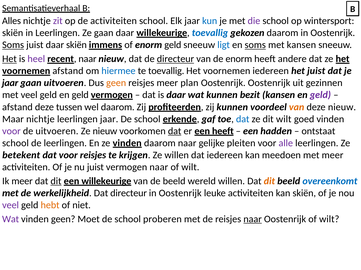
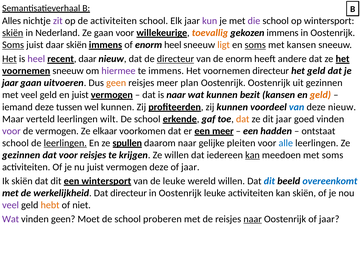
kun colour: blue -> purple
skiën at (13, 33) underline: none -> present
in Leerlingen: Leerlingen -> Nederland
gaan daar: daar -> voor
toevallig at (210, 33) colour: blue -> orange
gekozen daarom: daarom -> immens
enorm geld: geld -> heel
ligt colour: blue -> orange
recent naar: naar -> daar
voornemen afstand: afstand -> sneeuw
hiermee colour: blue -> purple
te toevallig: toevallig -> immens
voornemen iedereen: iedereen -> directeur
het juist: juist -> geld
geld en geld: geld -> juist
is daar: daar -> naar
geld at (320, 95) colour: purple -> orange
afstand at (17, 107): afstand -> iemand
wel daarom: daarom -> kunnen
van at (297, 107) colour: orange -> blue
Maar nichtje: nichtje -> verteld
leerlingen jaar: jaar -> wilt
dat at (243, 119) colour: blue -> orange
dit wilt: wilt -> jaar
de uitvoeren: uitvoeren -> vermogen
Ze nieuw: nieuw -> elkaar
dat at (175, 131) underline: present -> none
een heeft: heeft -> meer
leerlingen at (65, 143) underline: none -> present
ze vinden: vinden -> spullen
alle colour: purple -> blue
betekent at (21, 155): betekent -> gezinnen
kan at (252, 155) underline: none -> present
met meer: meer -> soms
vermogen naar: naar -> deze
wilt at (190, 167): wilt -> jaar
Ik meer: meer -> skiën
dit at (56, 181) underline: present -> none
een willekeurige: willekeurige -> wintersport
de beeld: beeld -> leuke
dit at (269, 181) colour: orange -> blue
Oostenrijk of wilt: wilt -> jaar
